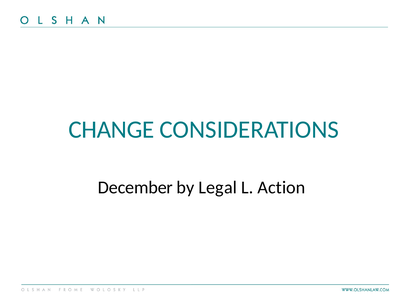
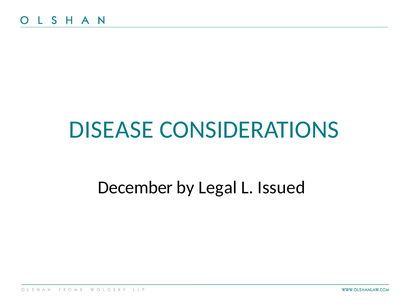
CHANGE: CHANGE -> DISEASE
Action: Action -> Issued
